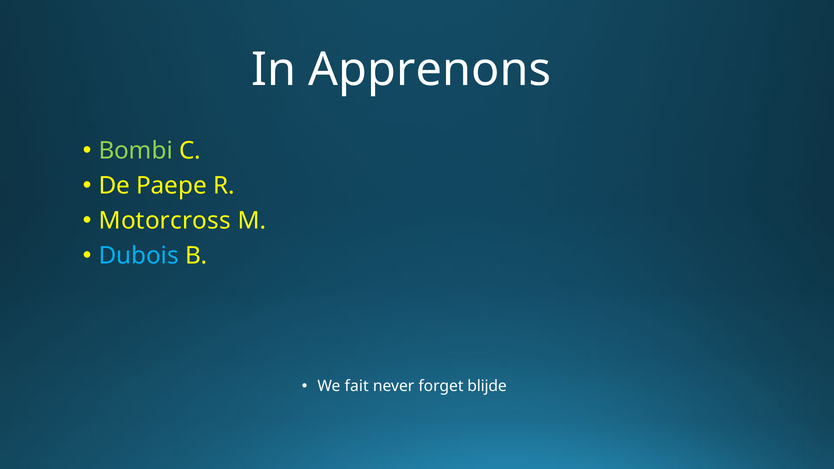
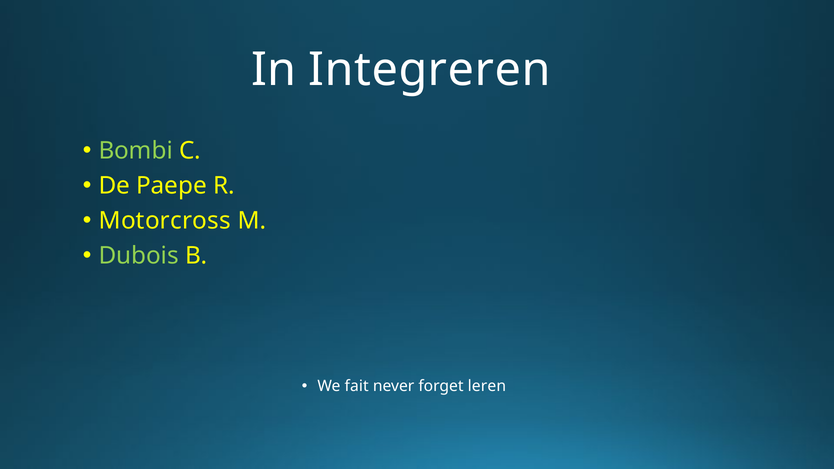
Apprenons: Apprenons -> Integreren
Dubois colour: light blue -> light green
blijde: blijde -> leren
